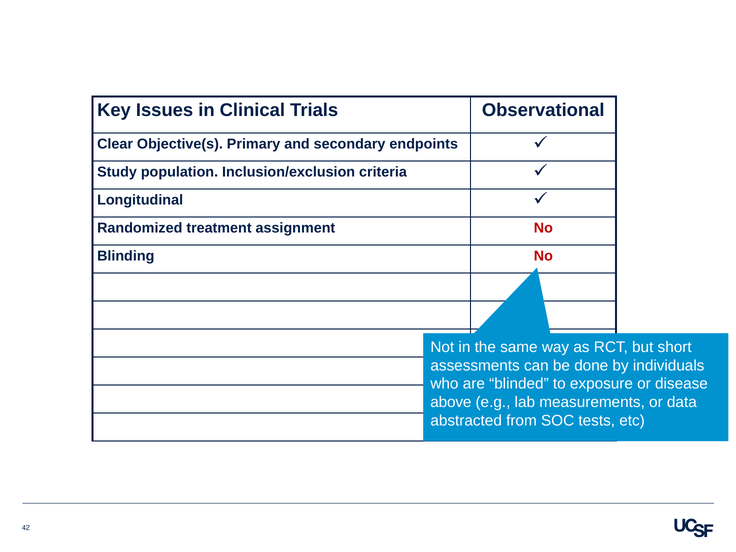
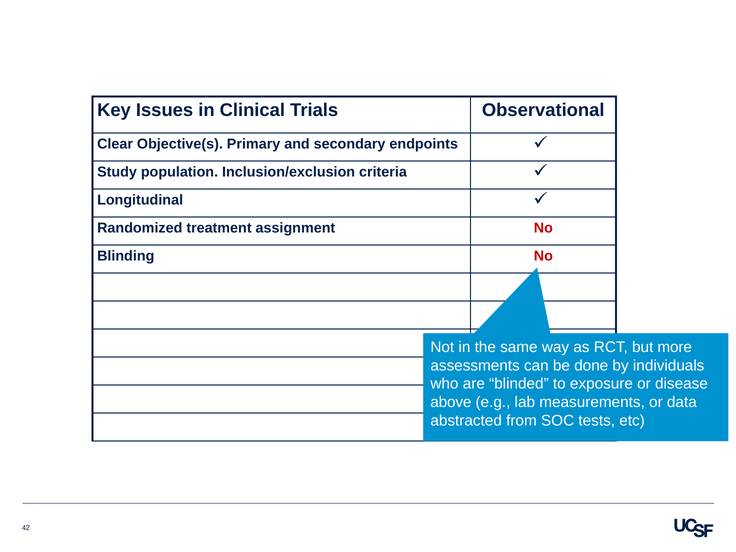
short: short -> more
